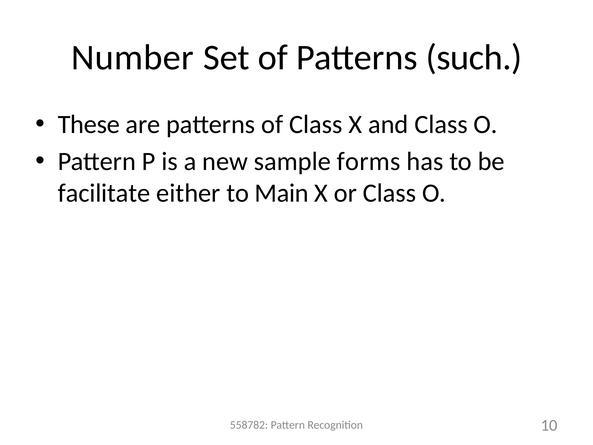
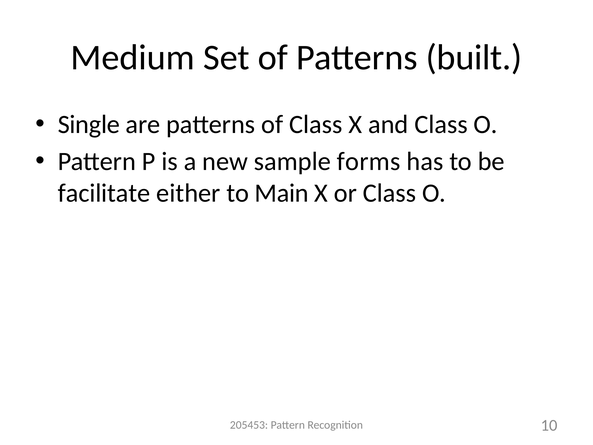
Number: Number -> Medium
such: such -> built
These: These -> Single
558782: 558782 -> 205453
